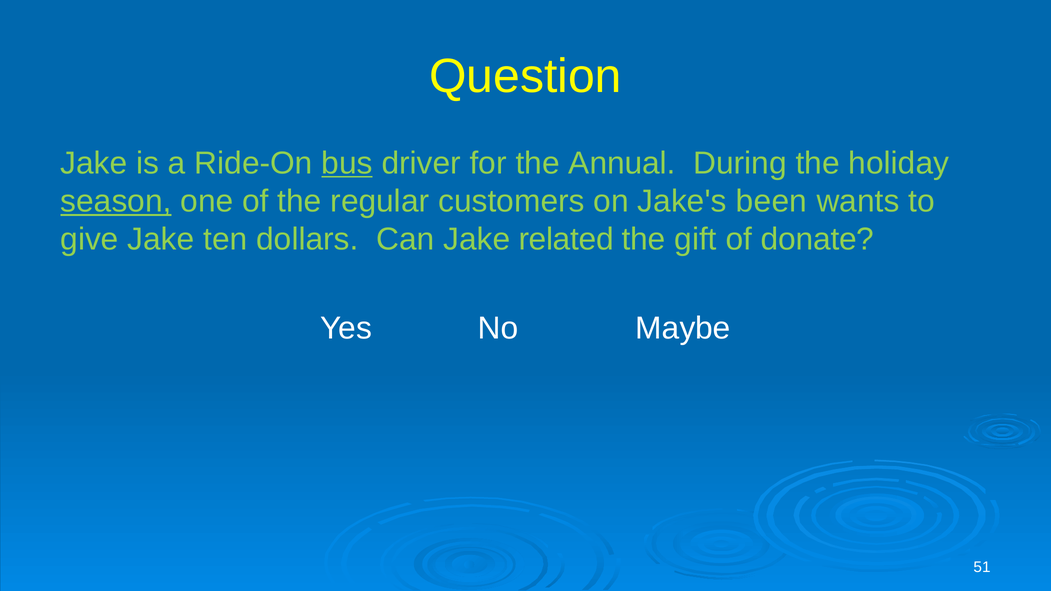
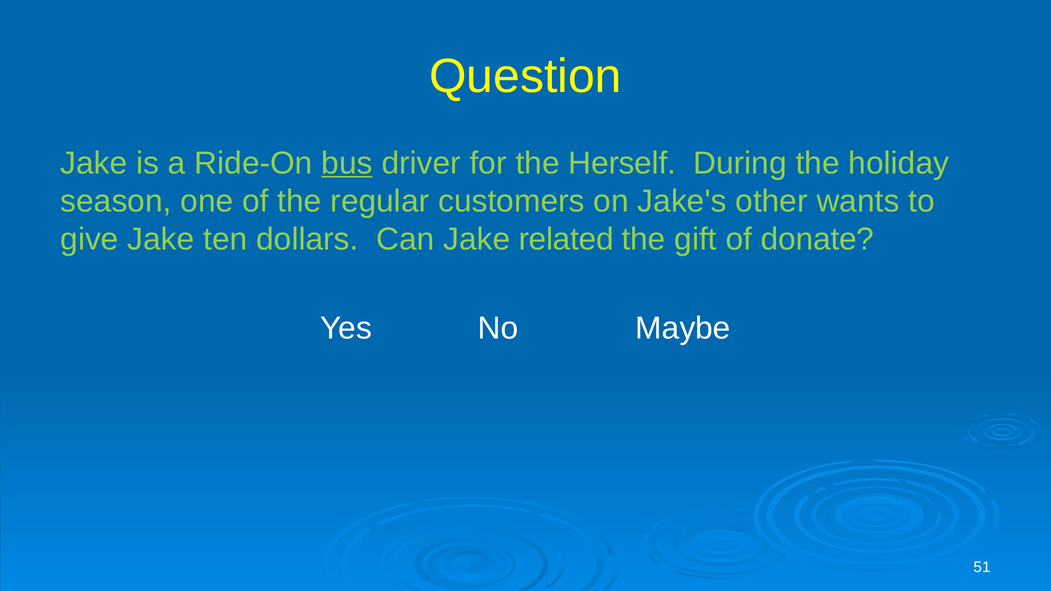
Annual: Annual -> Herself
season underline: present -> none
been: been -> other
